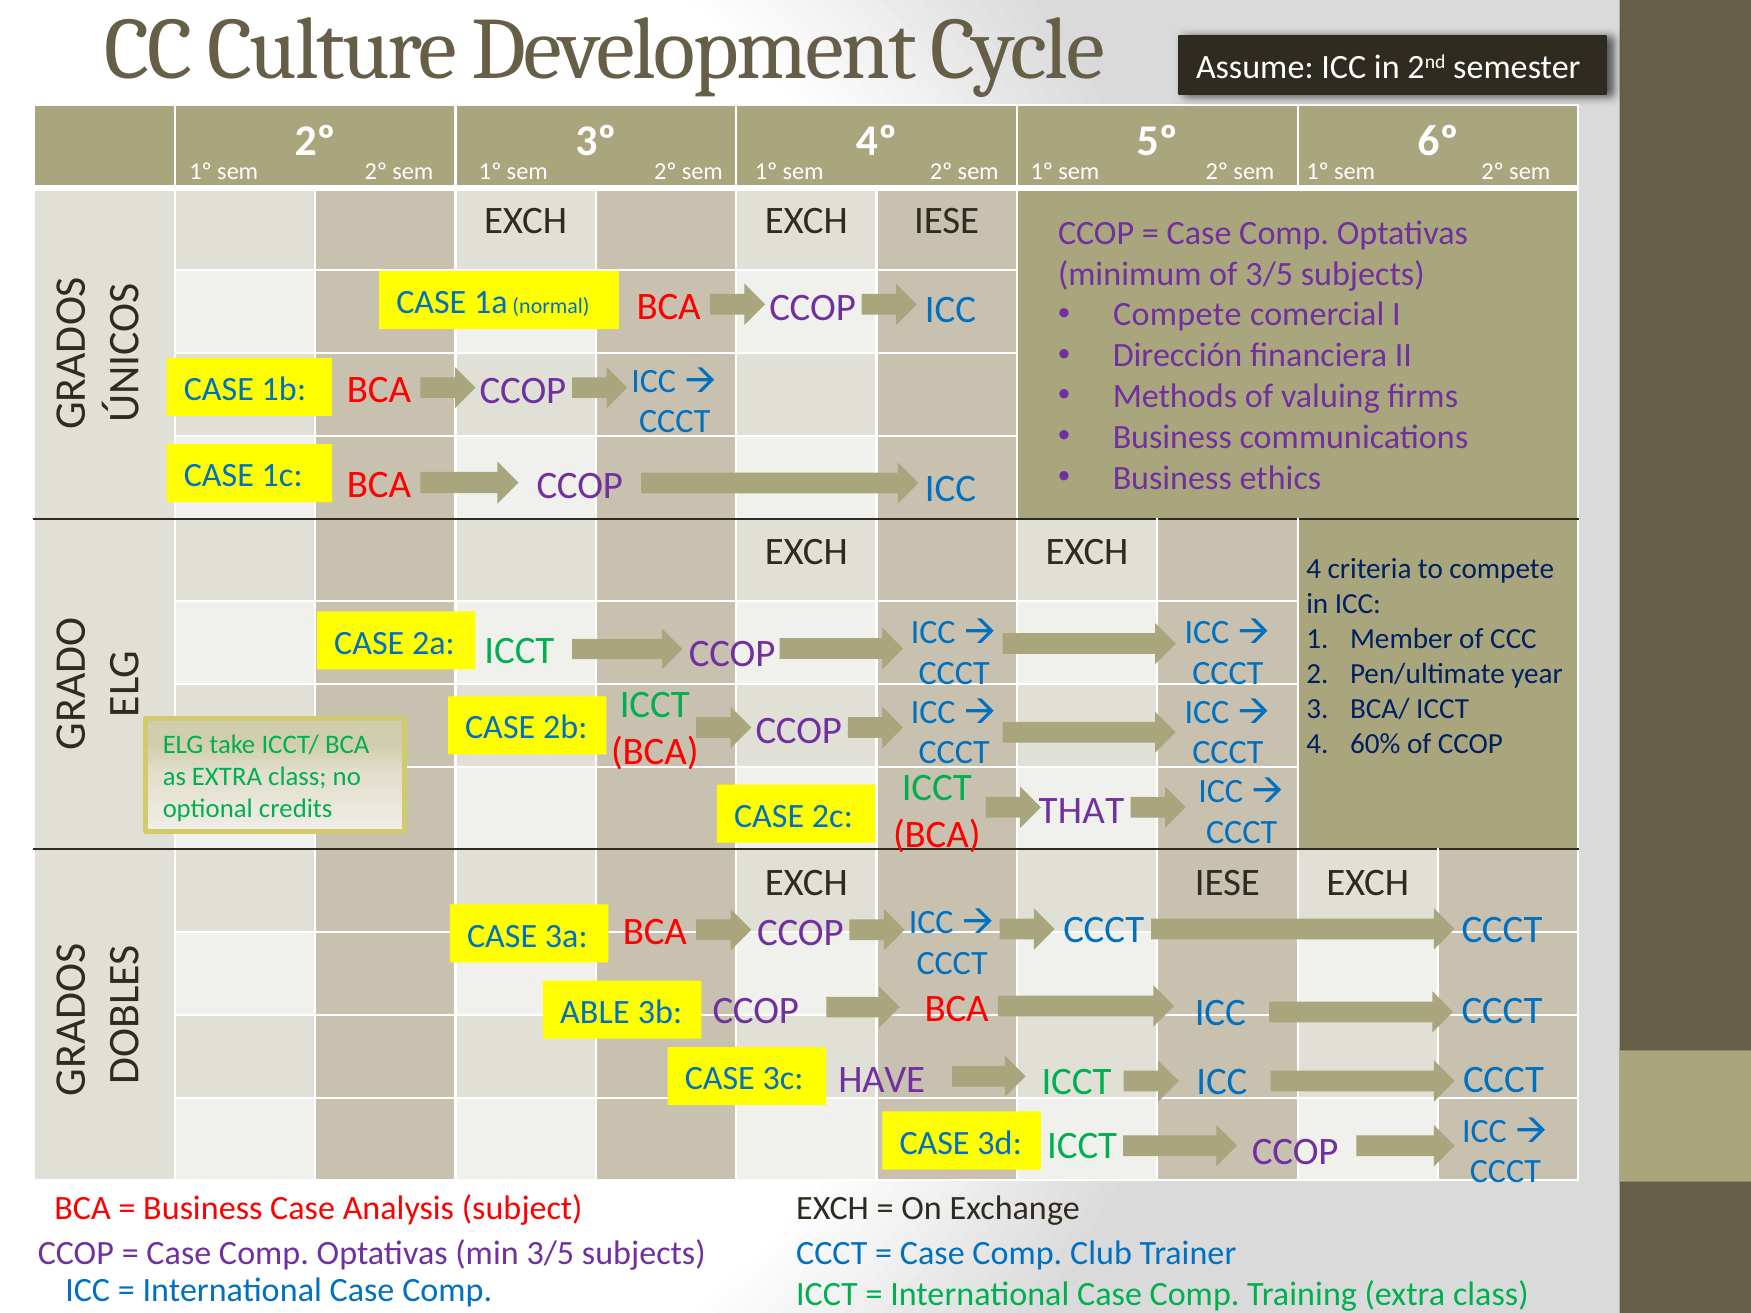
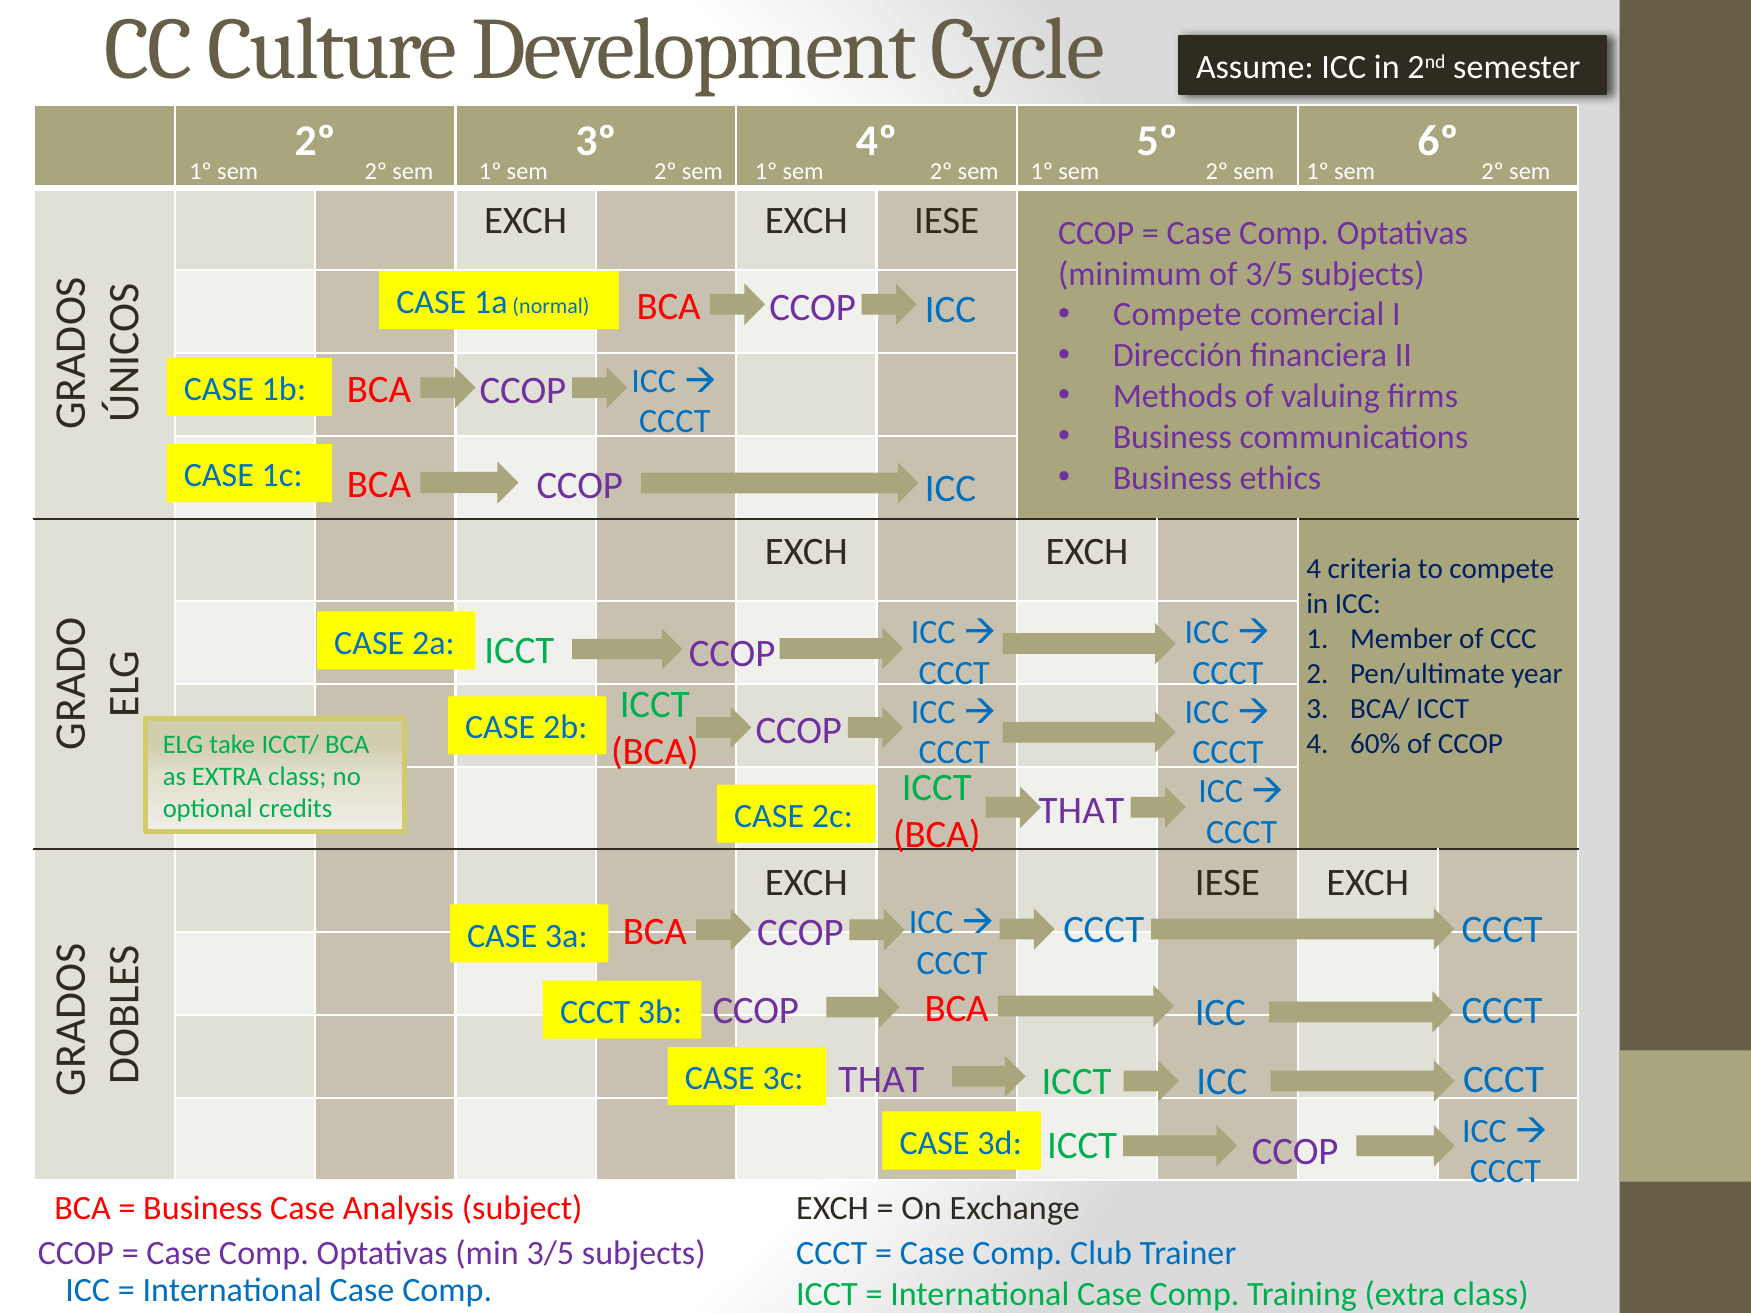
ABLE at (595, 1012): ABLE -> CCCT
HAVE at (882, 1080): HAVE -> THAT
